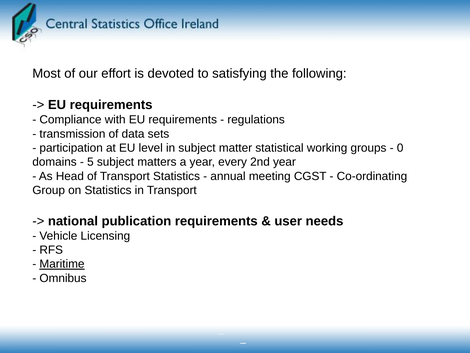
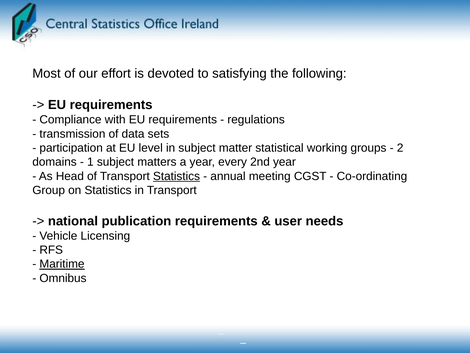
0: 0 -> 2
5: 5 -> 1
Statistics at (177, 176) underline: none -> present
